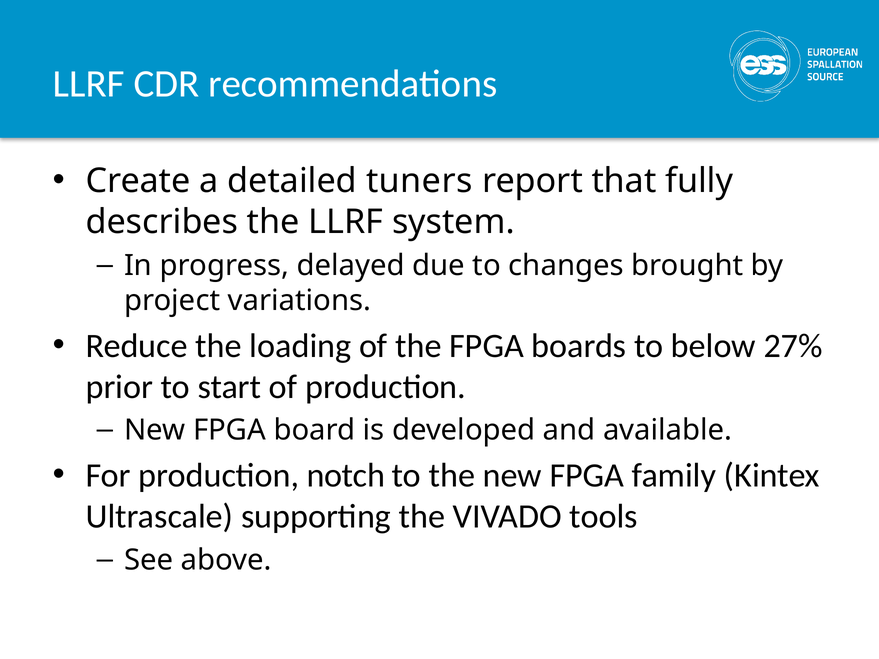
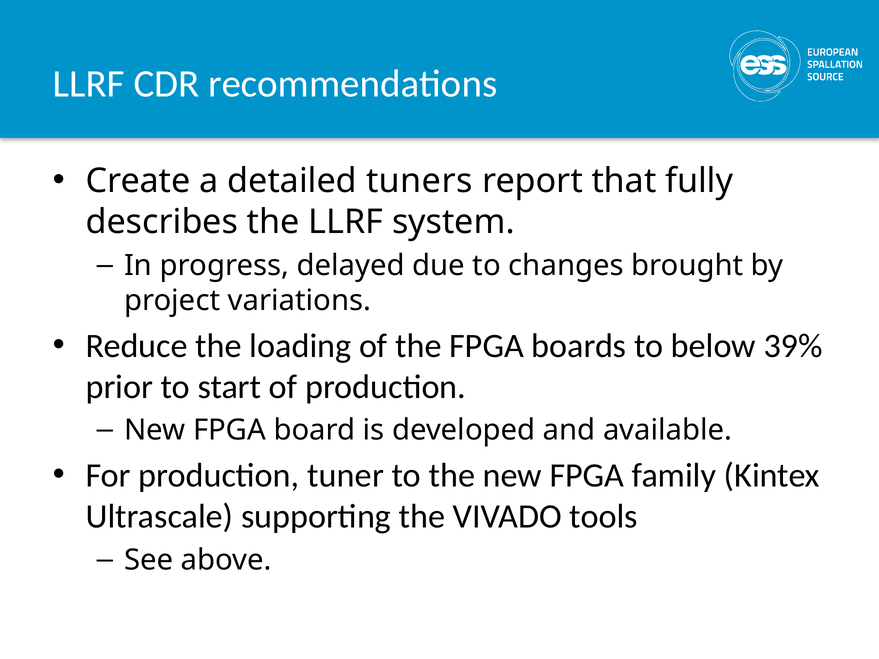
27%: 27% -> 39%
notch: notch -> tuner
